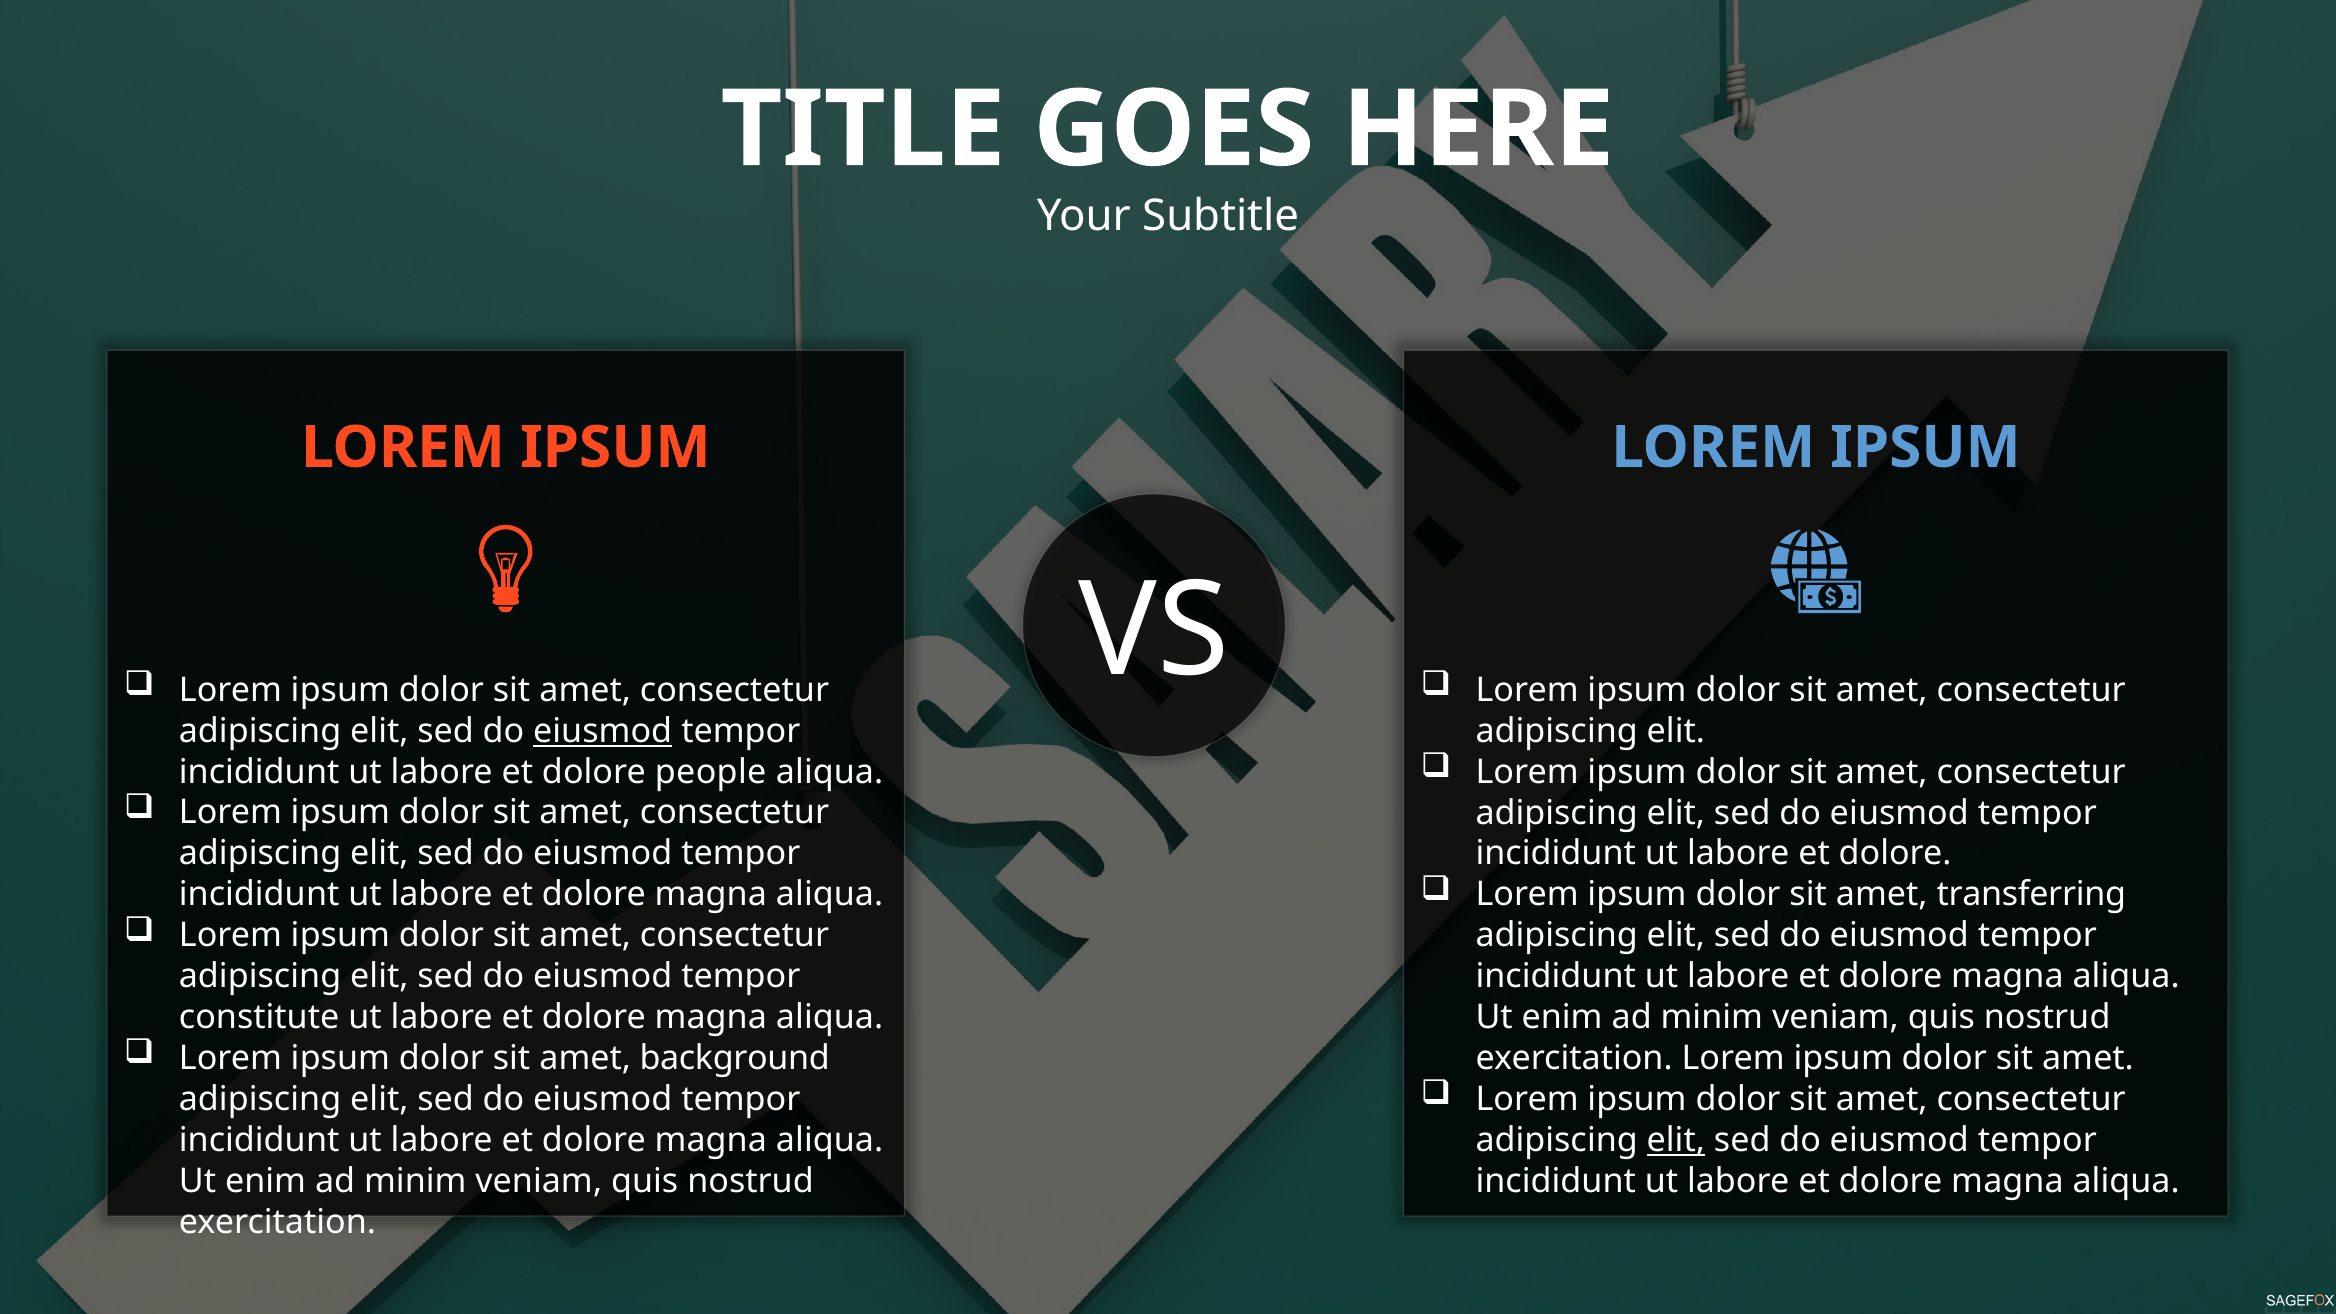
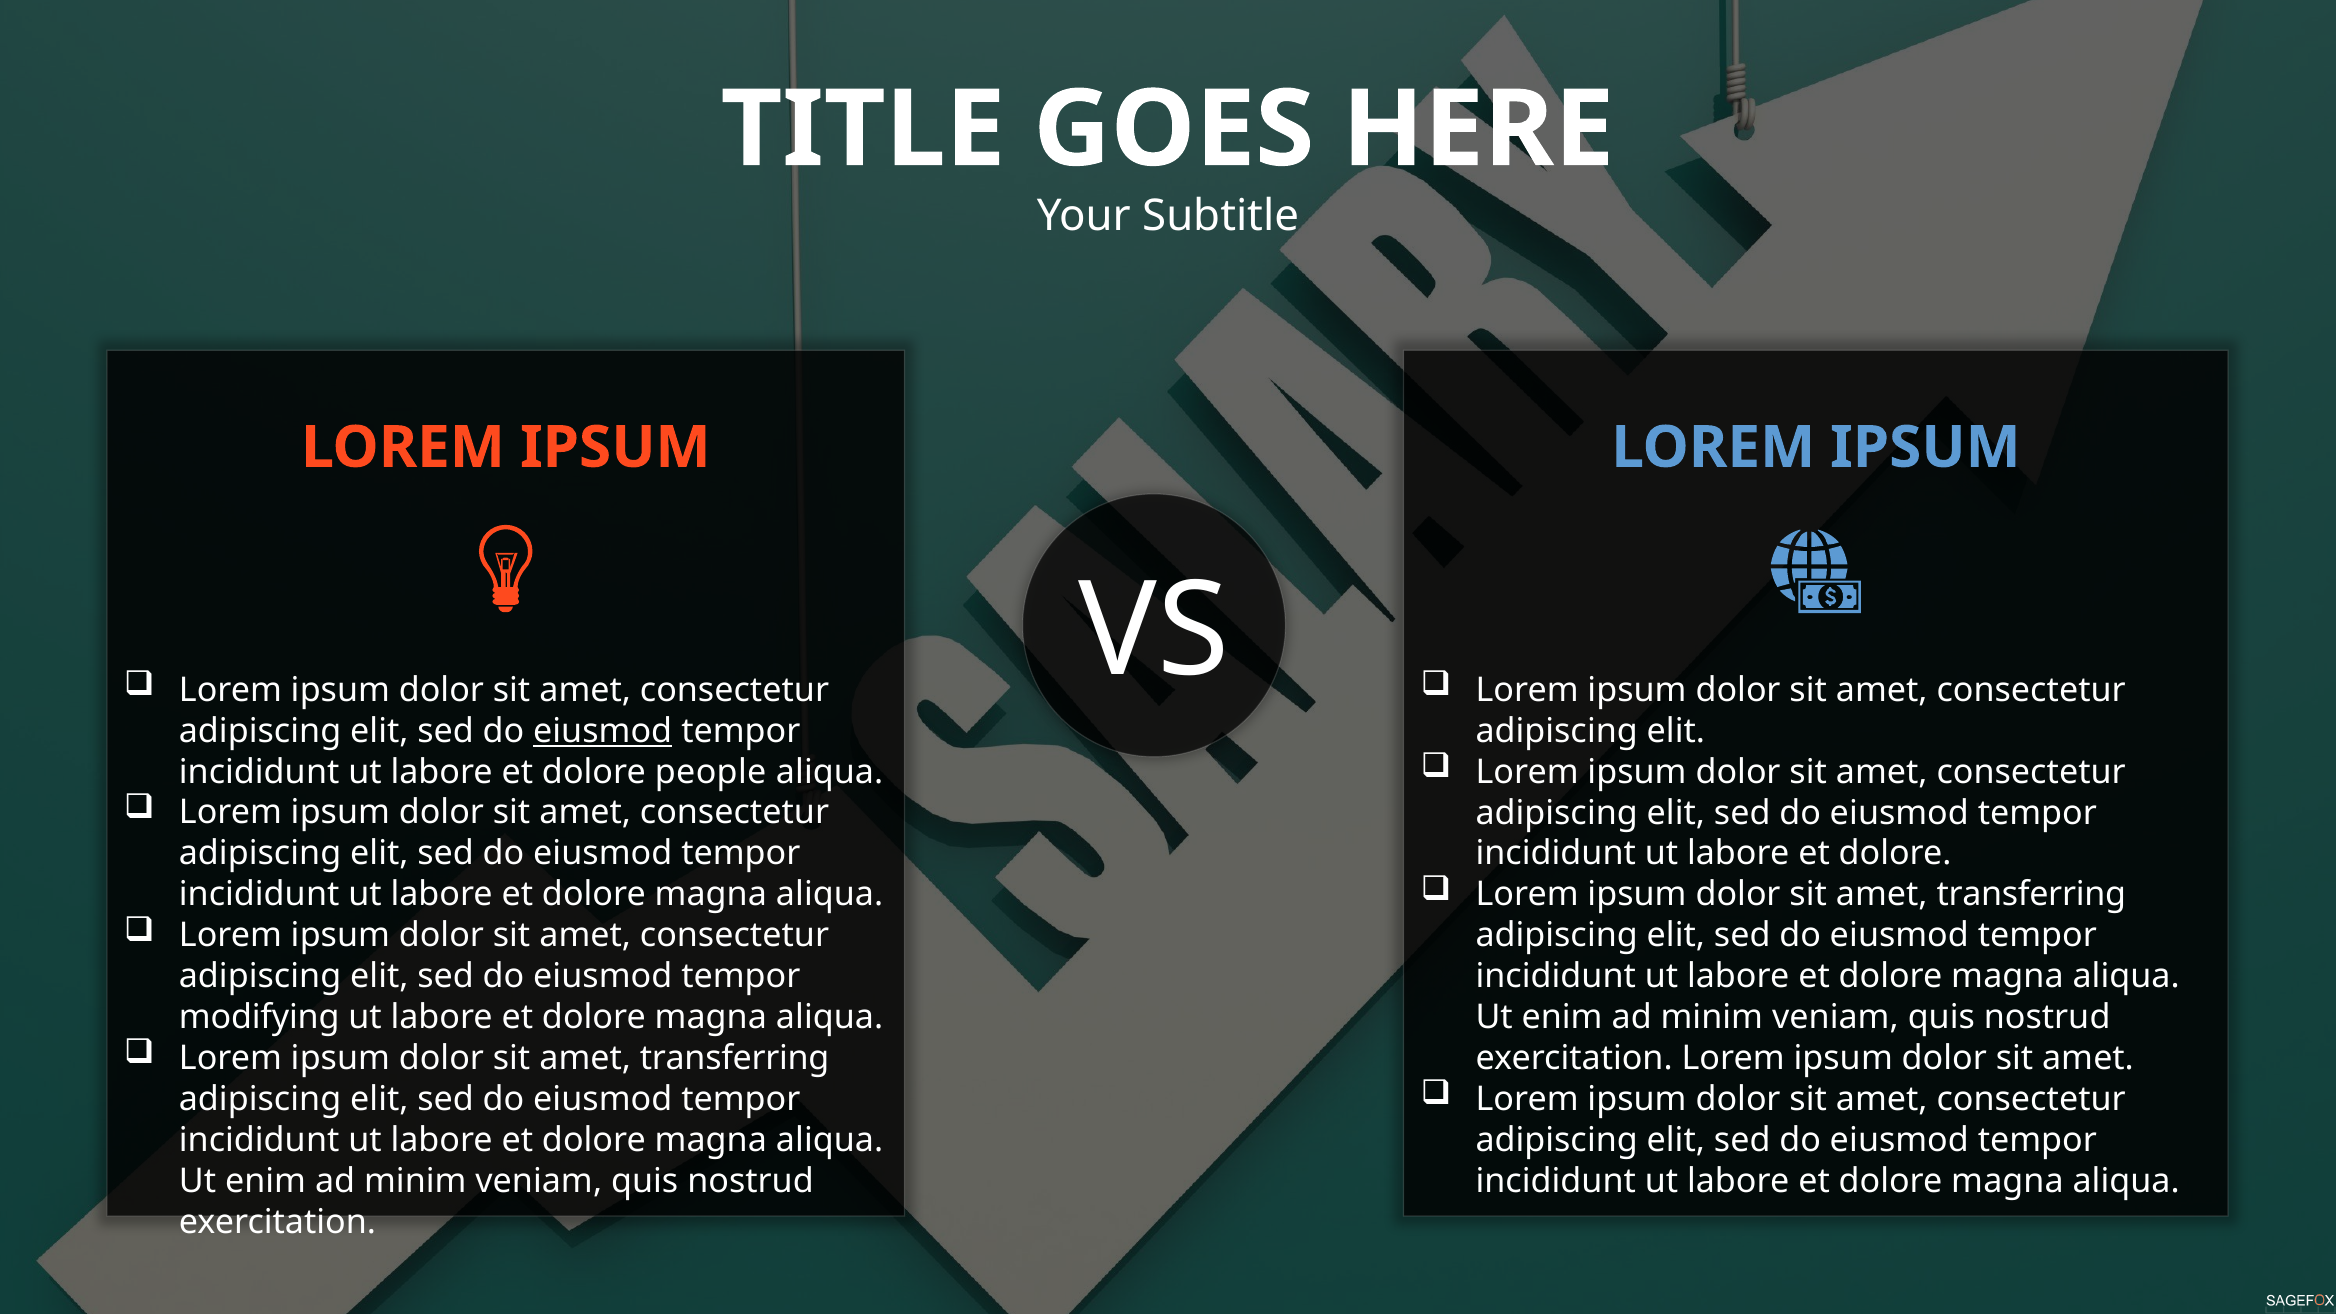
constitute: constitute -> modifying
background at (735, 1058): background -> transferring
elit at (1676, 1140) underline: present -> none
